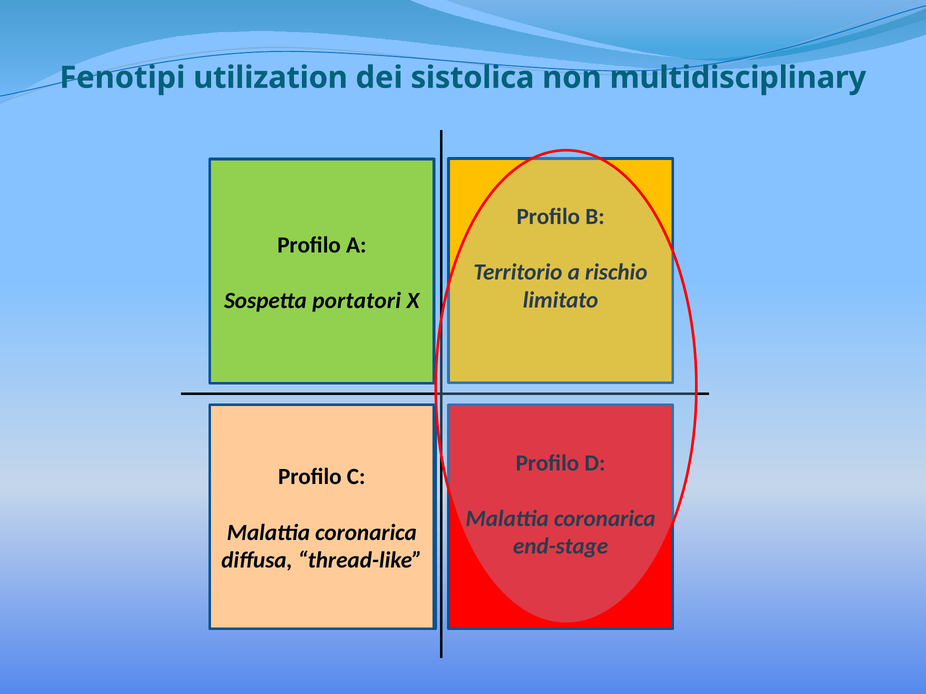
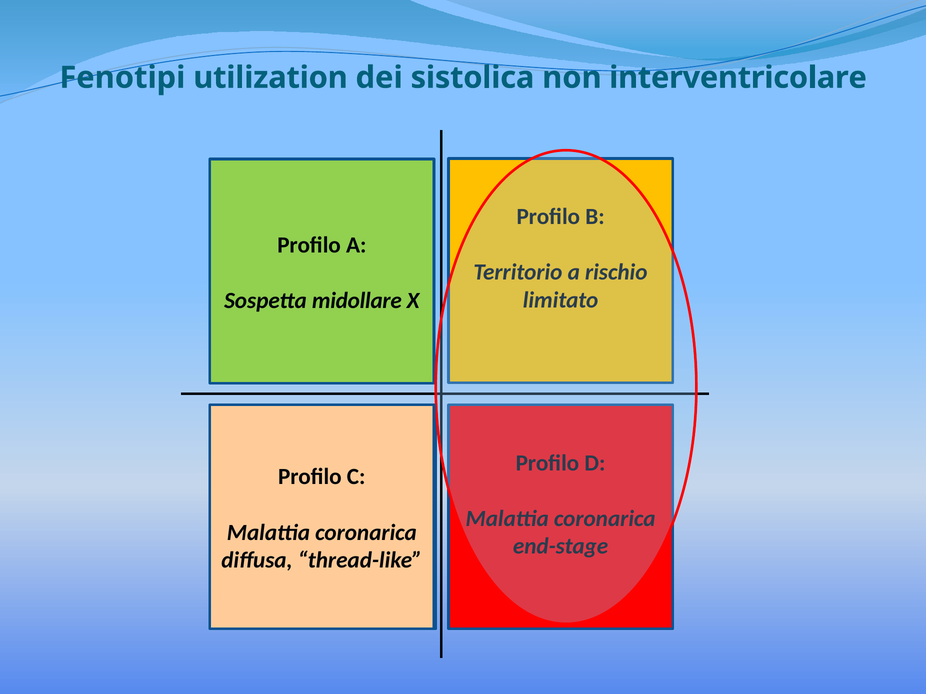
multidisciplinary: multidisciplinary -> interventricolare
portatori: portatori -> midollare
